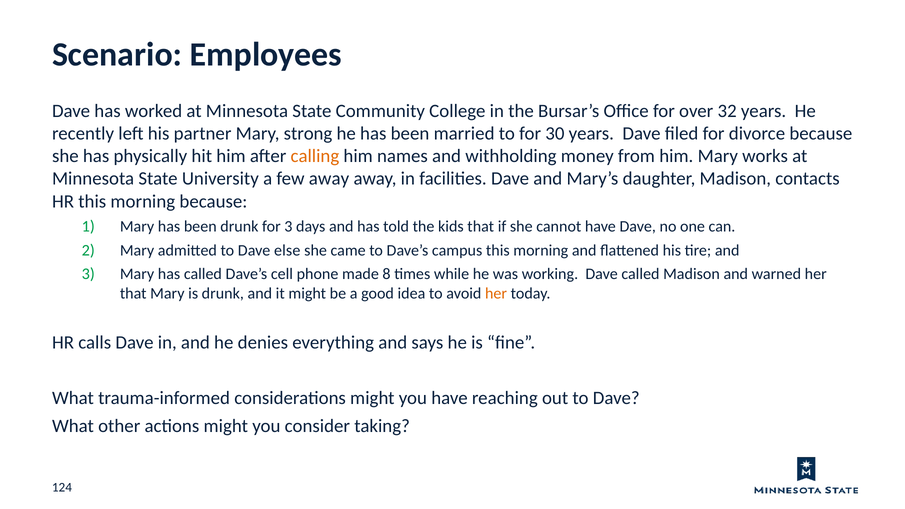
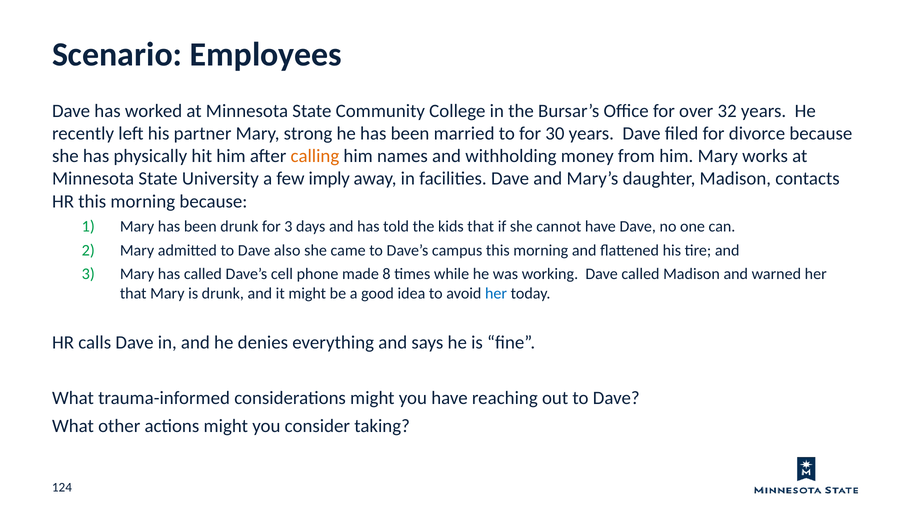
few away: away -> imply
else: else -> also
her at (496, 293) colour: orange -> blue
